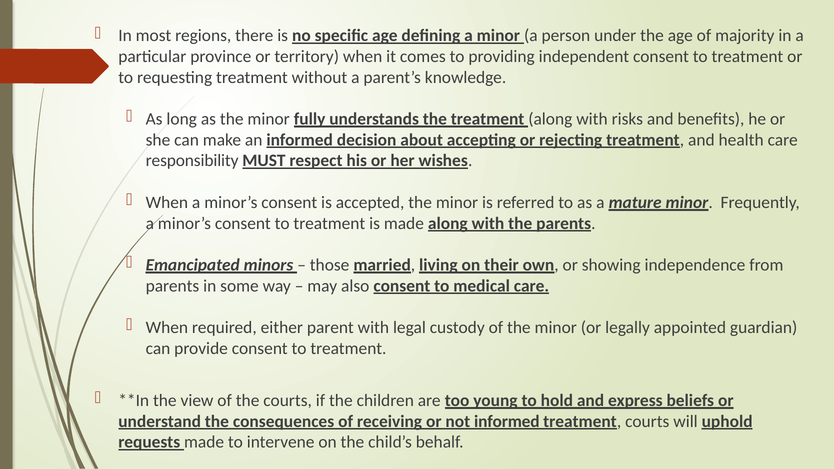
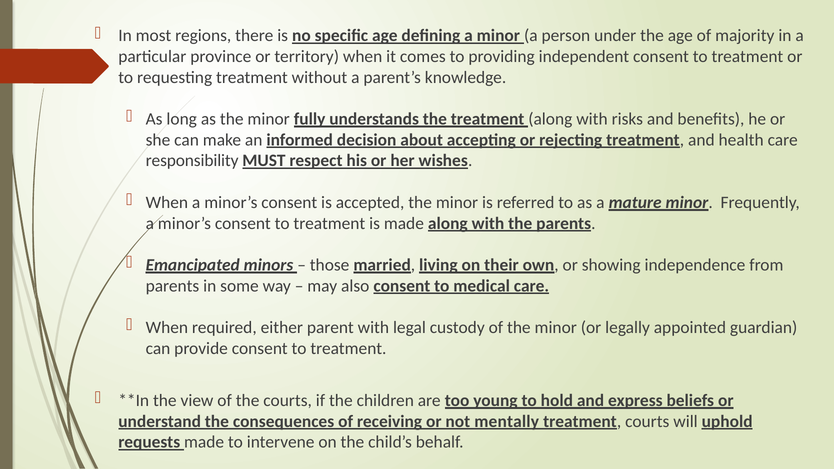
not informed: informed -> mentally
